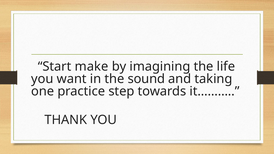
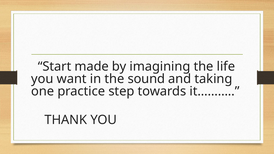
make: make -> made
